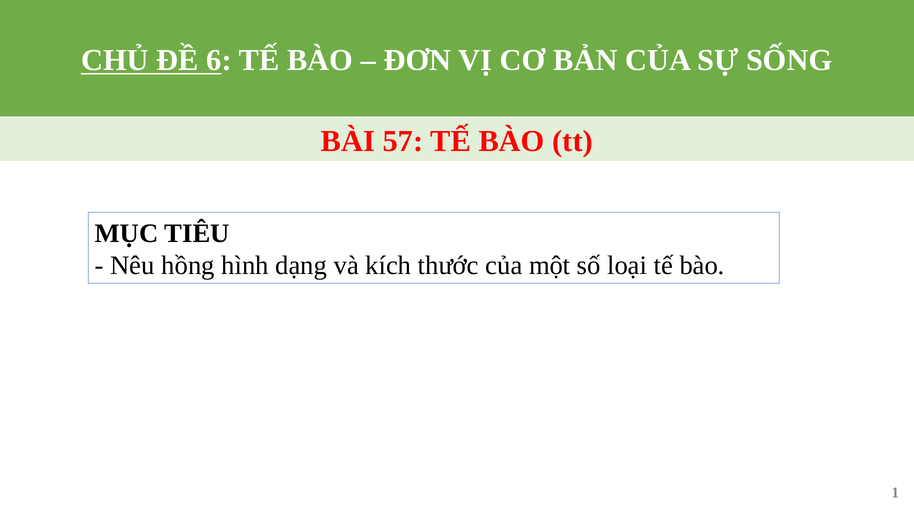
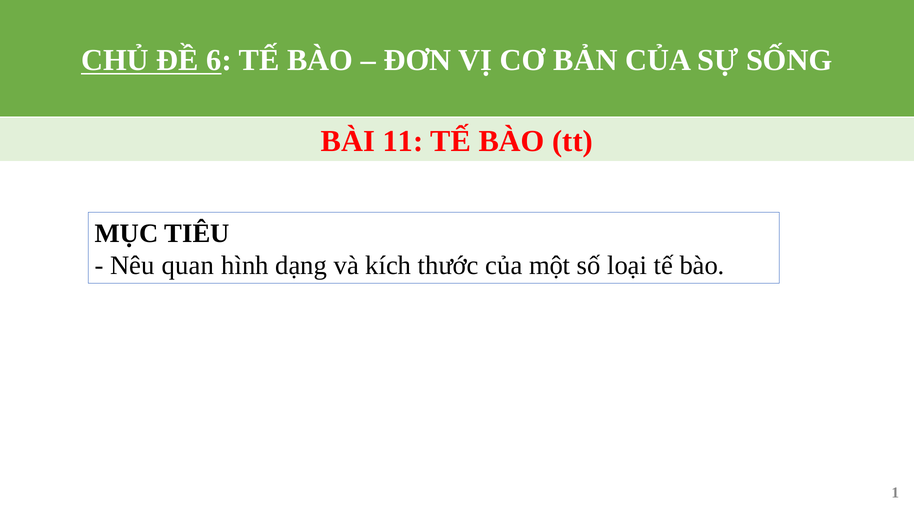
57: 57 -> 11
hồng: hồng -> quan
